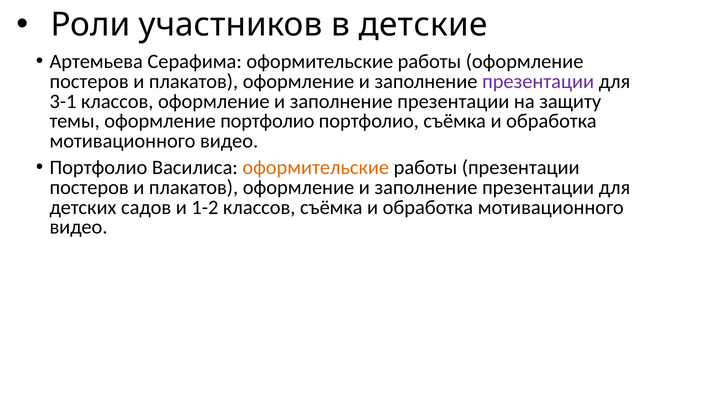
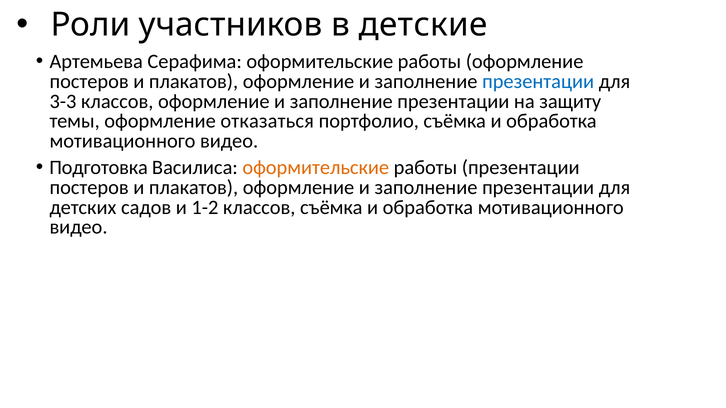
презентации at (538, 82) colour: purple -> blue
3-1: 3-1 -> 3-3
оформление портфолио: портфолио -> отказаться
Портфолио at (98, 168): Портфолио -> Подготовка
